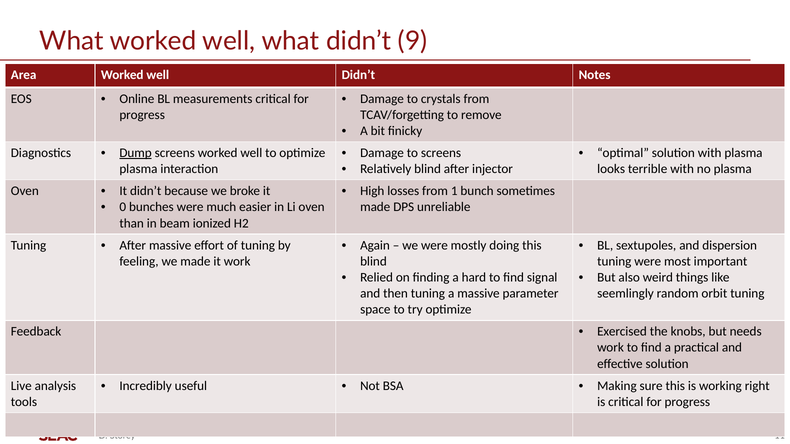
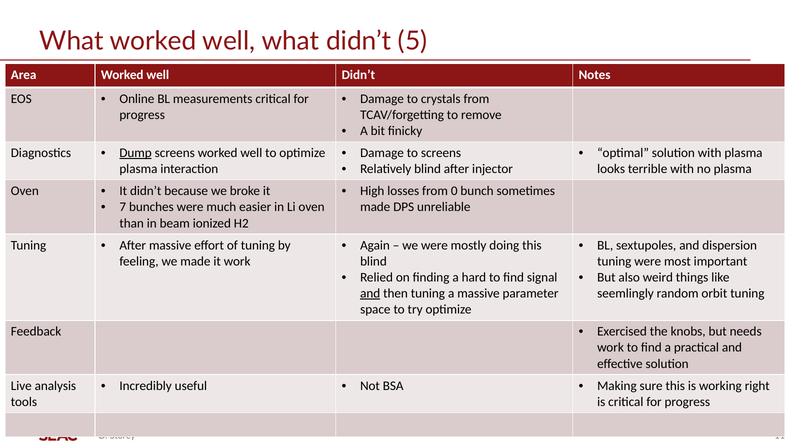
9: 9 -> 5
1: 1 -> 0
0: 0 -> 7
and at (370, 294) underline: none -> present
